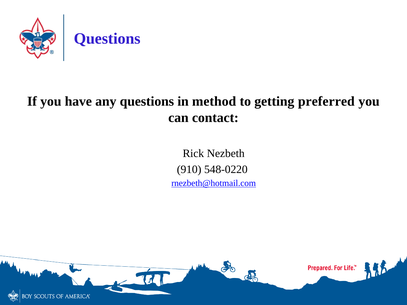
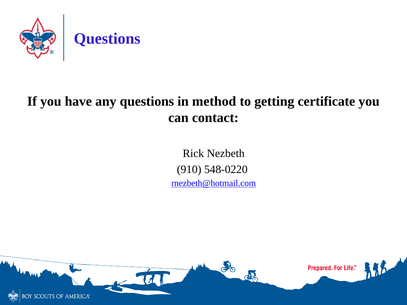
preferred: preferred -> certificate
